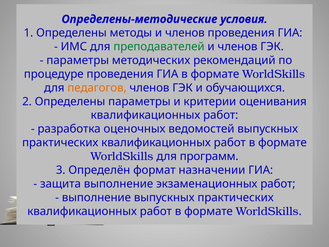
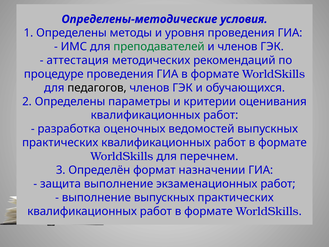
методы и членов: членов -> уровня
параметры at (78, 60): параметры -> аттестация
педагогов colour: orange -> black
программ: программ -> перечнем
